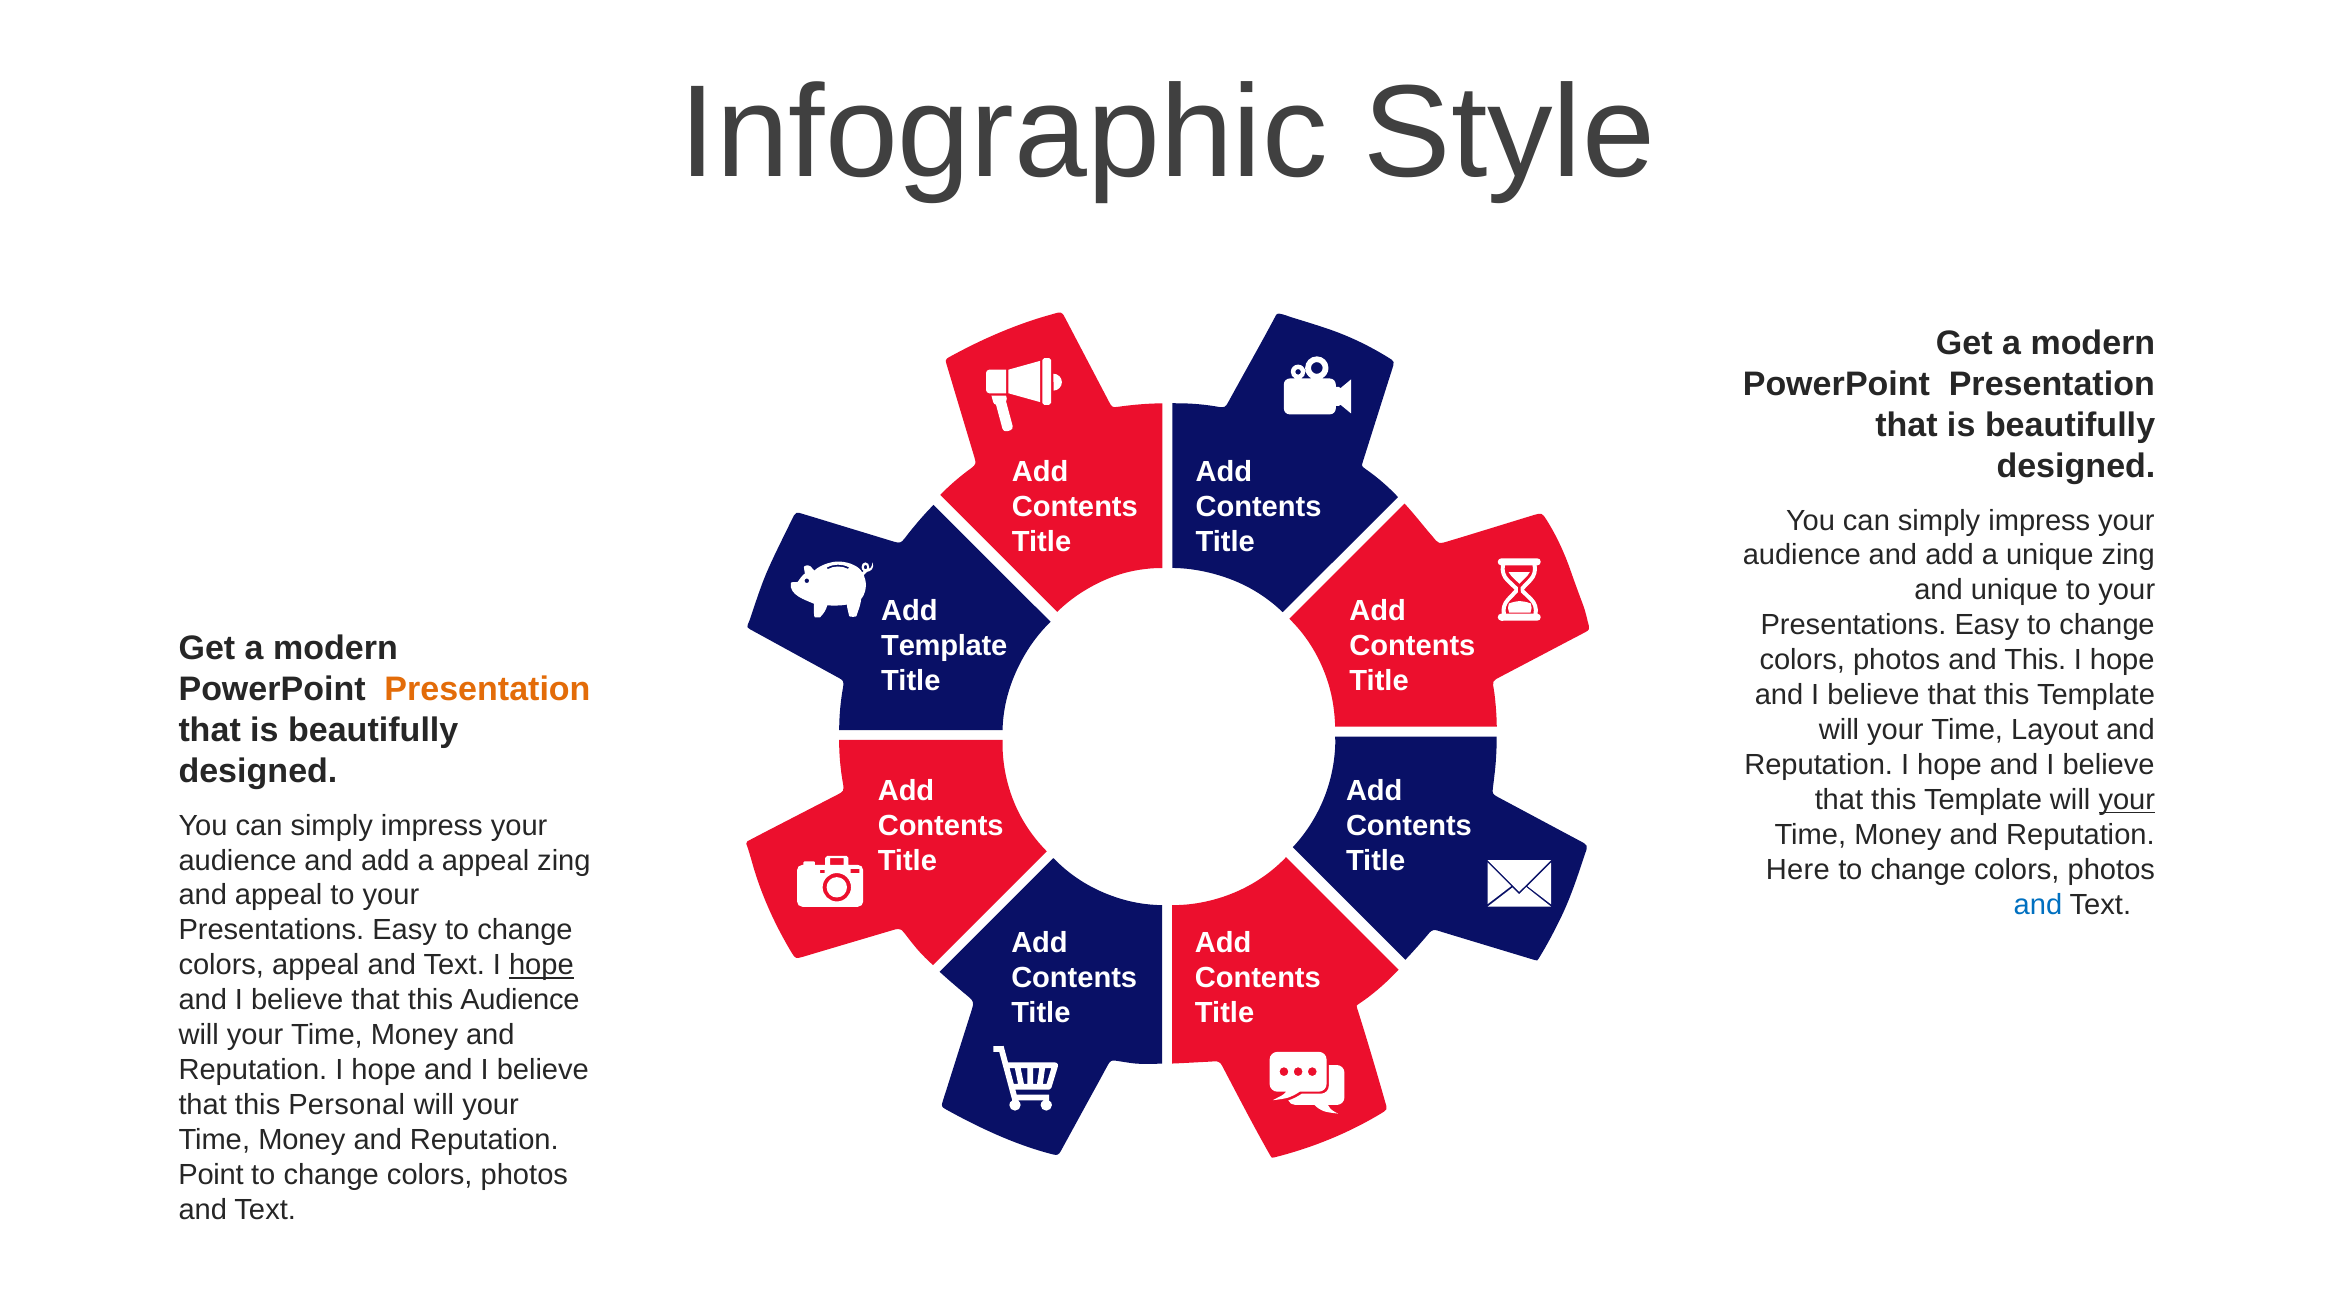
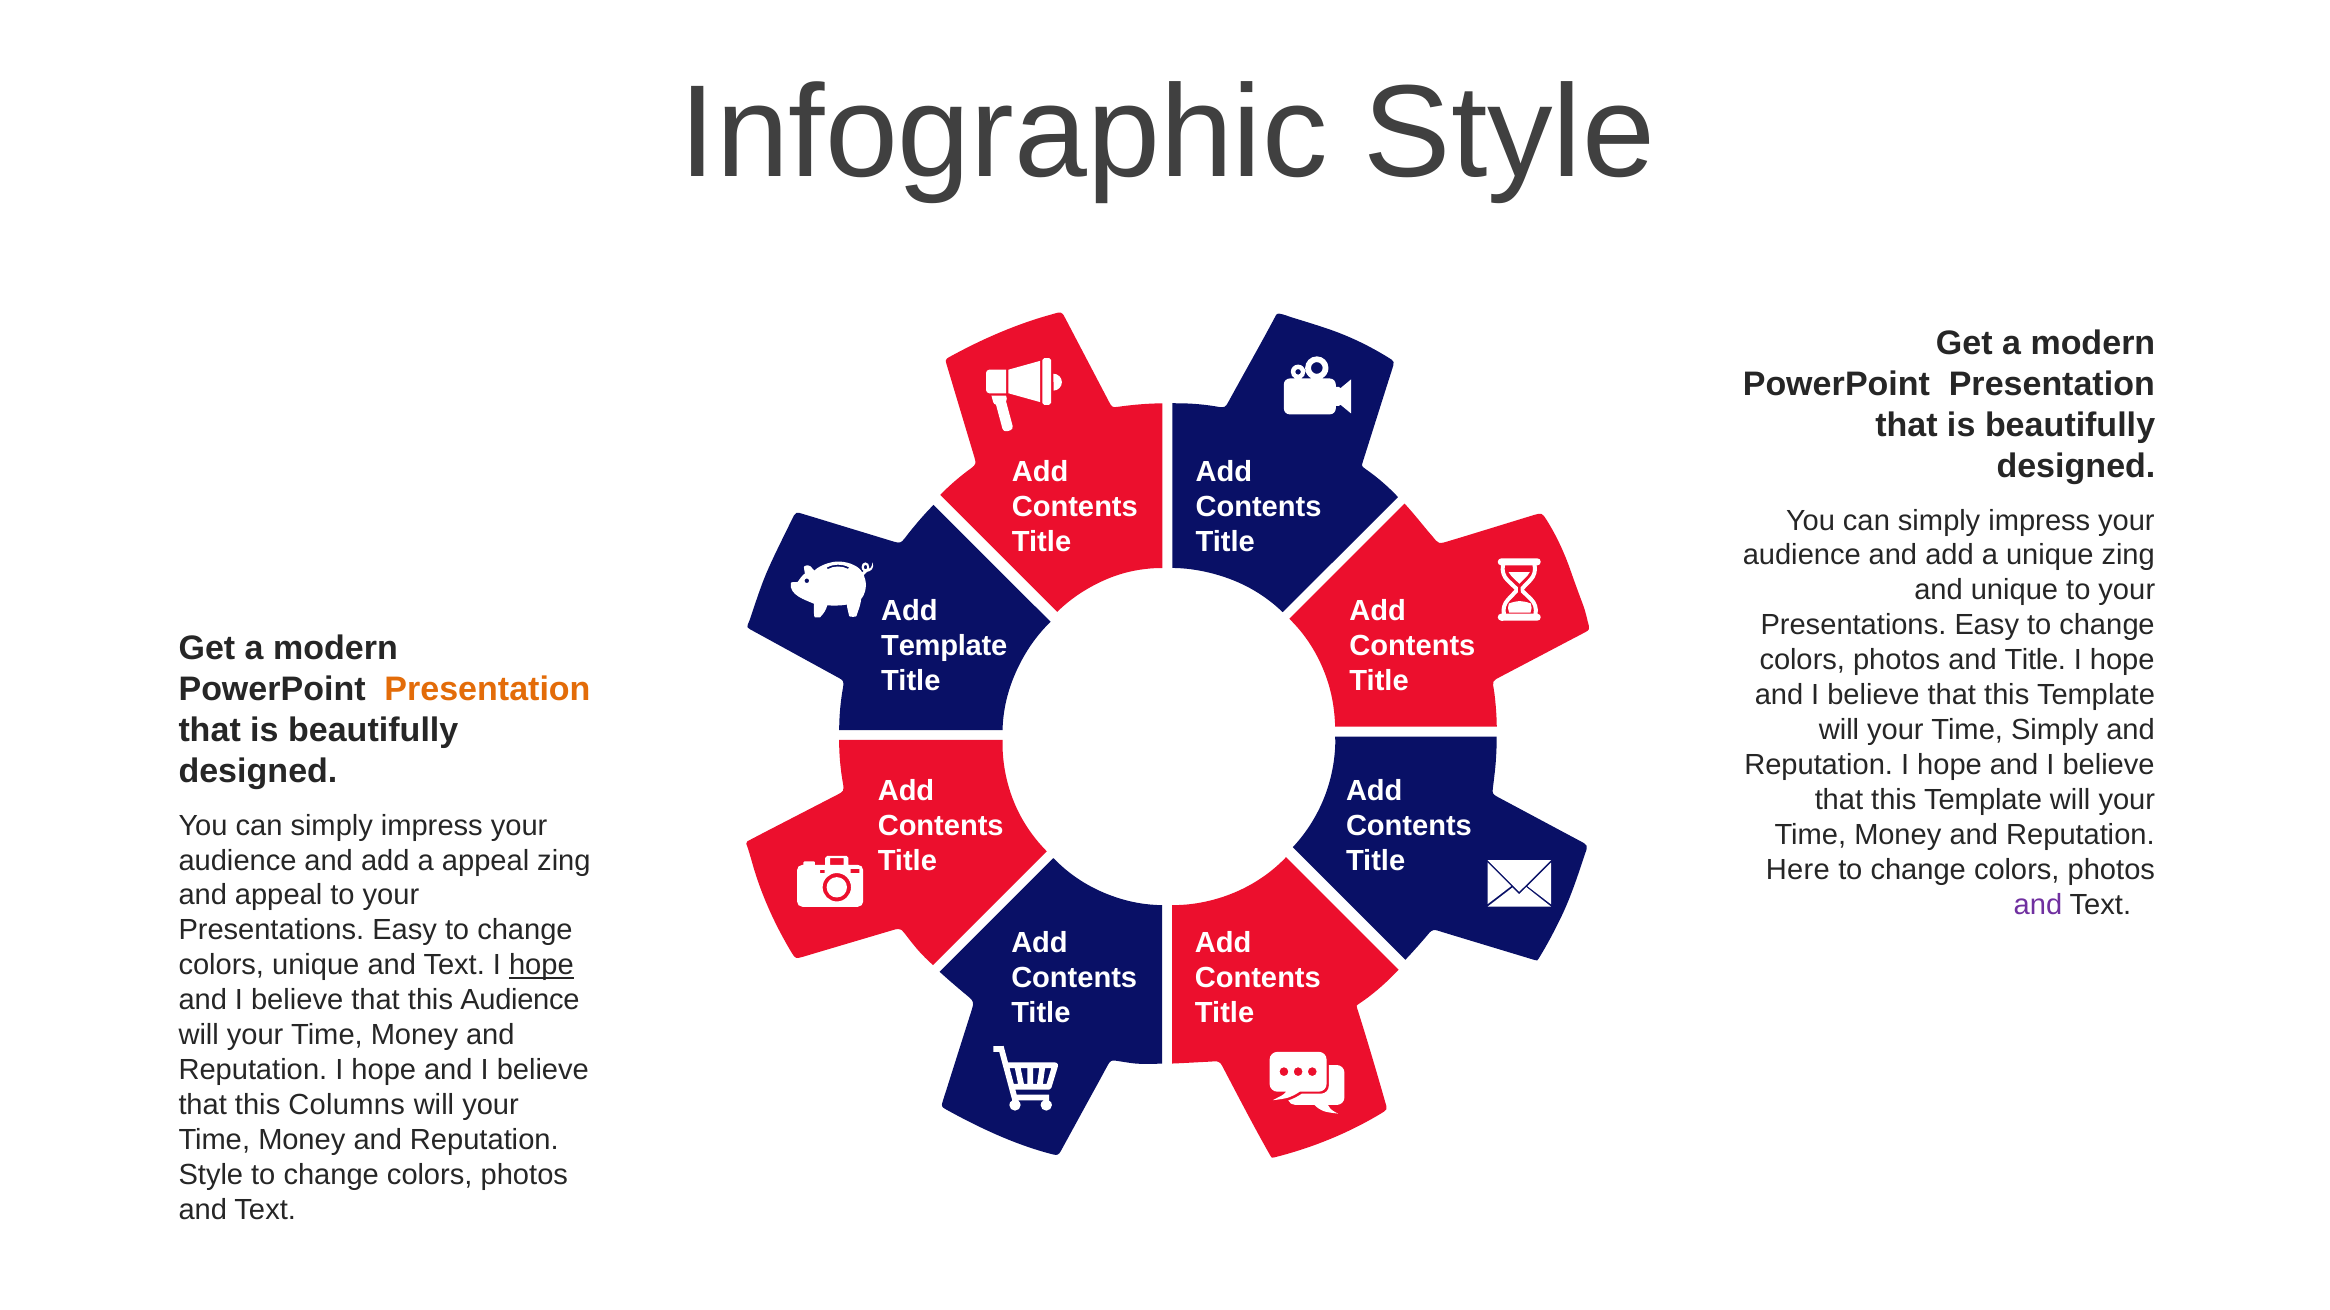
and This: This -> Title
Time Layout: Layout -> Simply
your at (2127, 800) underline: present -> none
and at (2038, 905) colour: blue -> purple
colors appeal: appeal -> unique
Personal: Personal -> Columns
Point at (211, 1175): Point -> Style
